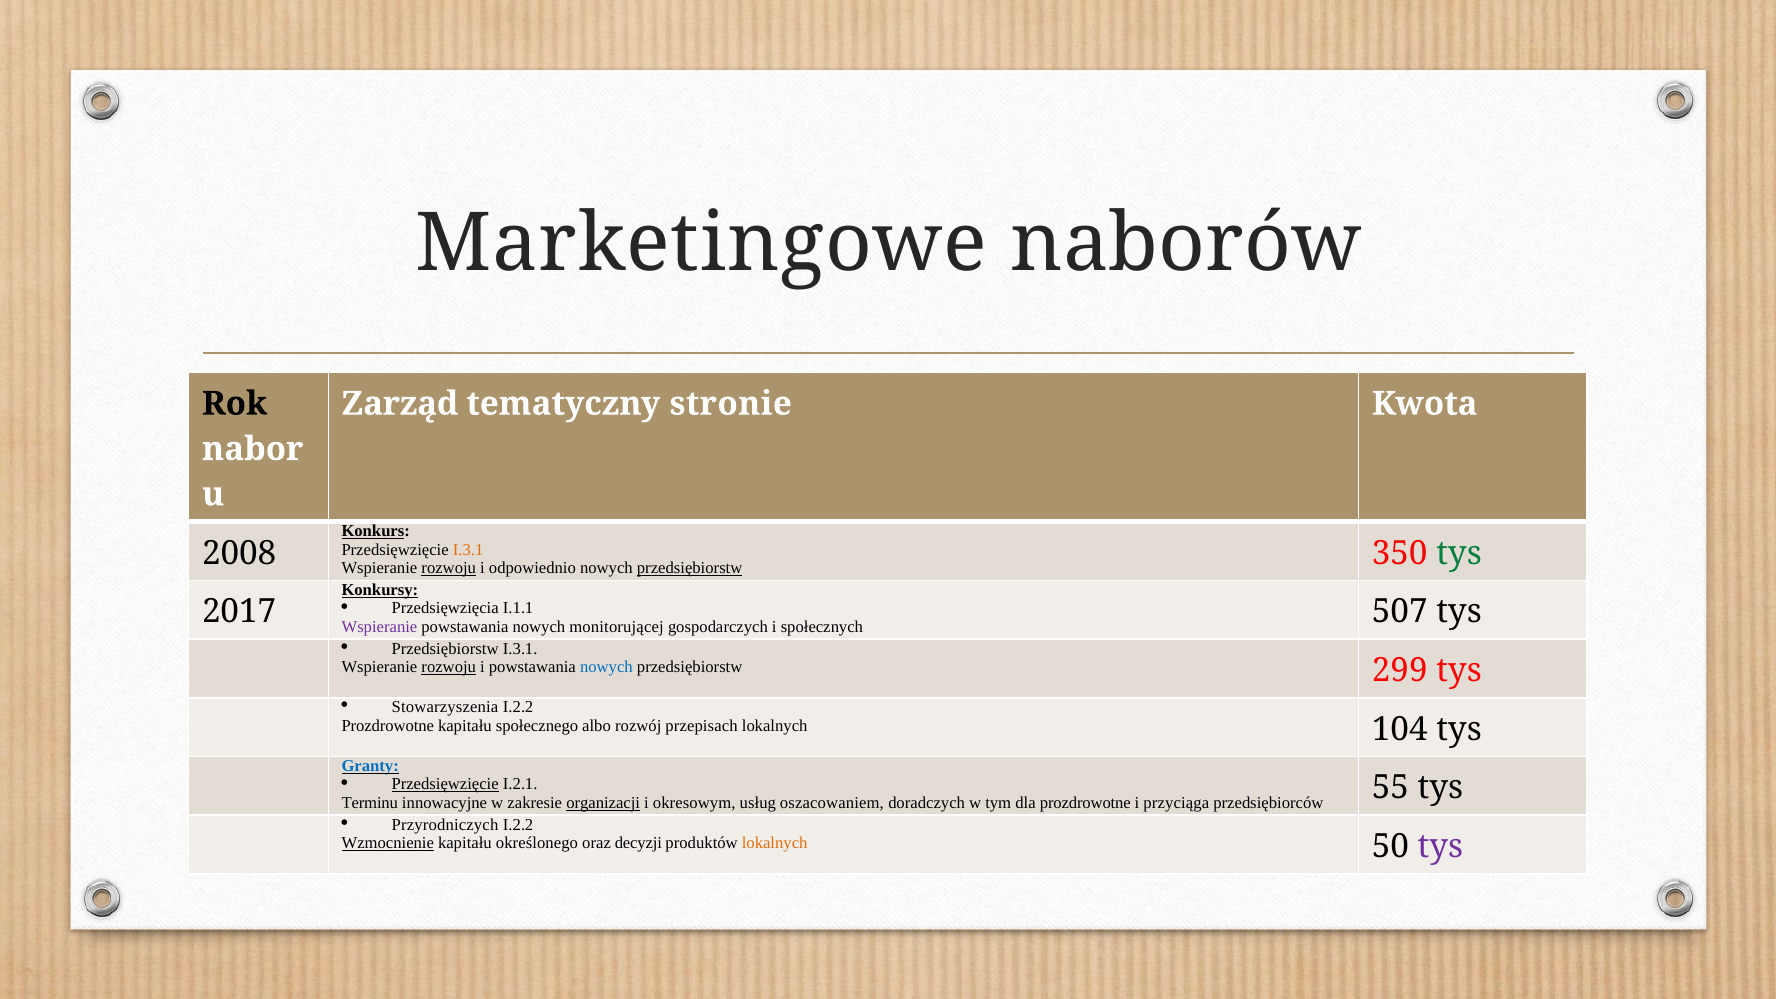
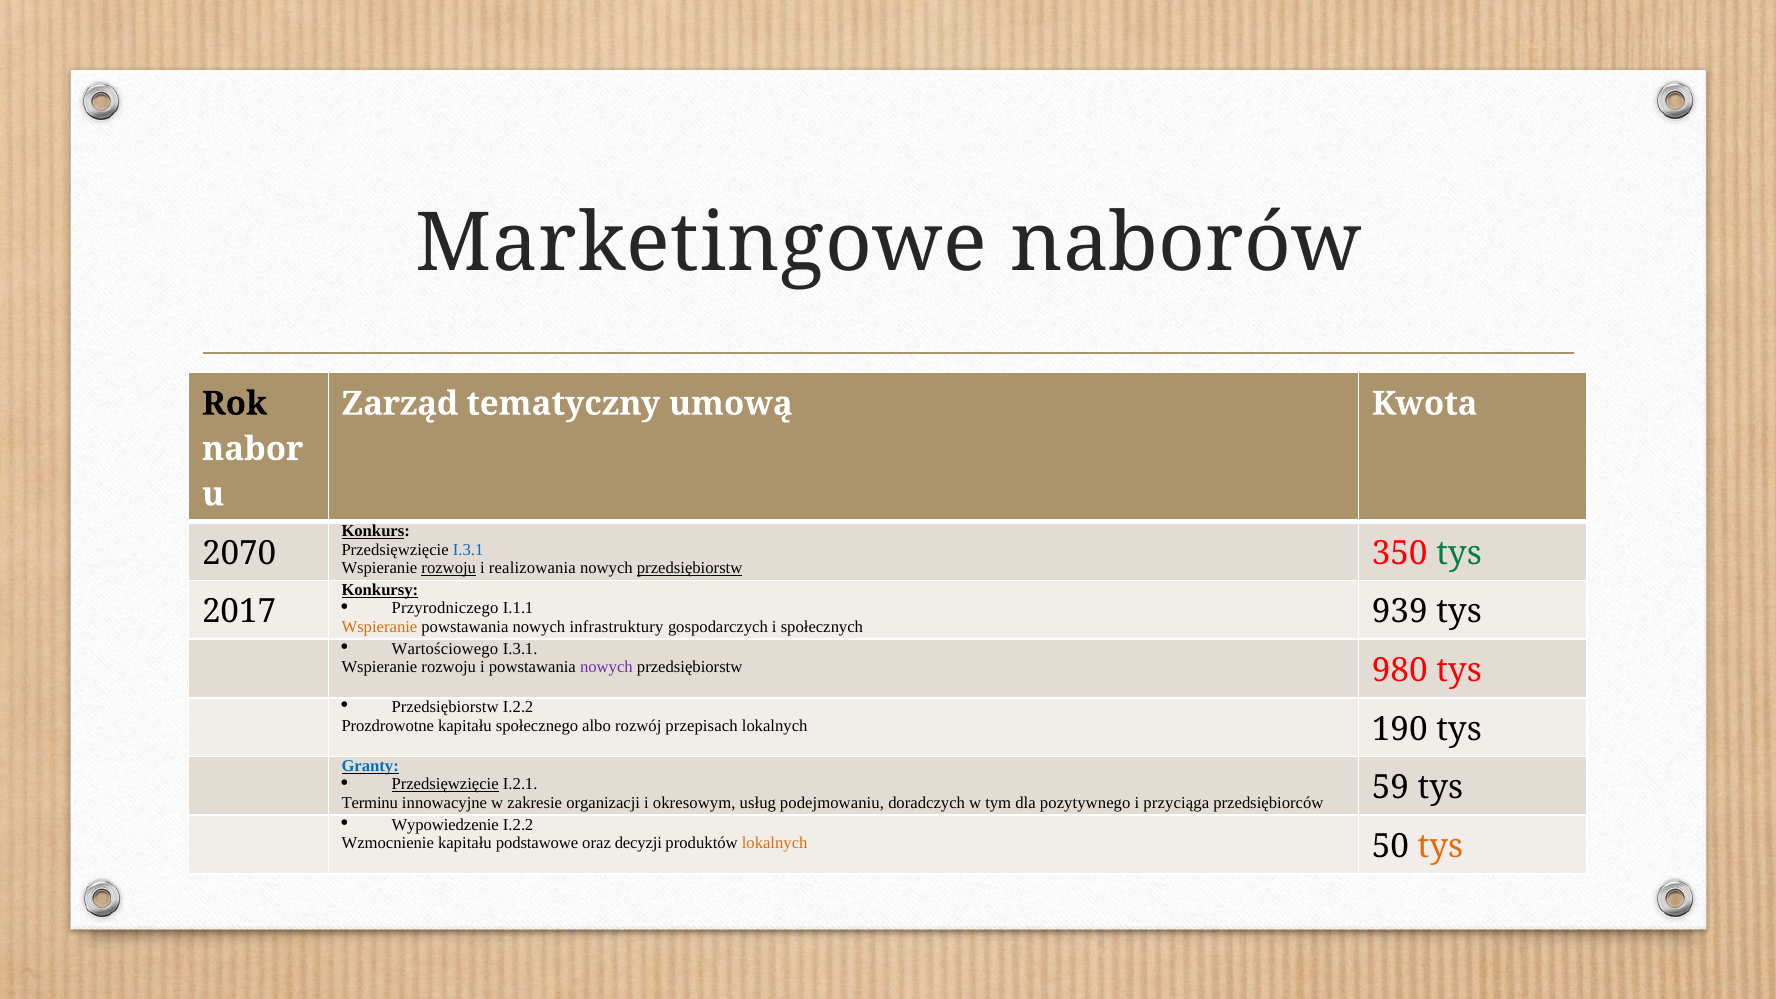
stronie: stronie -> umową
I.3.1 at (468, 550) colour: orange -> blue
2008: 2008 -> 2070
odpowiednio: odpowiednio -> realizowania
Przedsięwzięcia: Przedsięwzięcia -> Przyrodniczego
Wspieranie at (379, 627) colour: purple -> orange
monitorującej: monitorującej -> infrastruktury
507: 507 -> 939
Przedsiębiorstw at (445, 649): Przedsiębiorstw -> Wartościowego
rozwoju at (449, 667) underline: present -> none
nowych at (606, 667) colour: blue -> purple
299: 299 -> 980
Stowarzyszenia at (445, 707): Stowarzyszenia -> Przedsiębiorstw
104: 104 -> 190
organizacji underline: present -> none
oszacowaniem: oszacowaniem -> podejmowaniu
dla prozdrowotne: prozdrowotne -> pozytywnego
55: 55 -> 59
Przyrodniczych: Przyrodniczych -> Wypowiedzenie
Wzmocnienie underline: present -> none
określonego: określonego -> podstawowe
tys at (1440, 846) colour: purple -> orange
